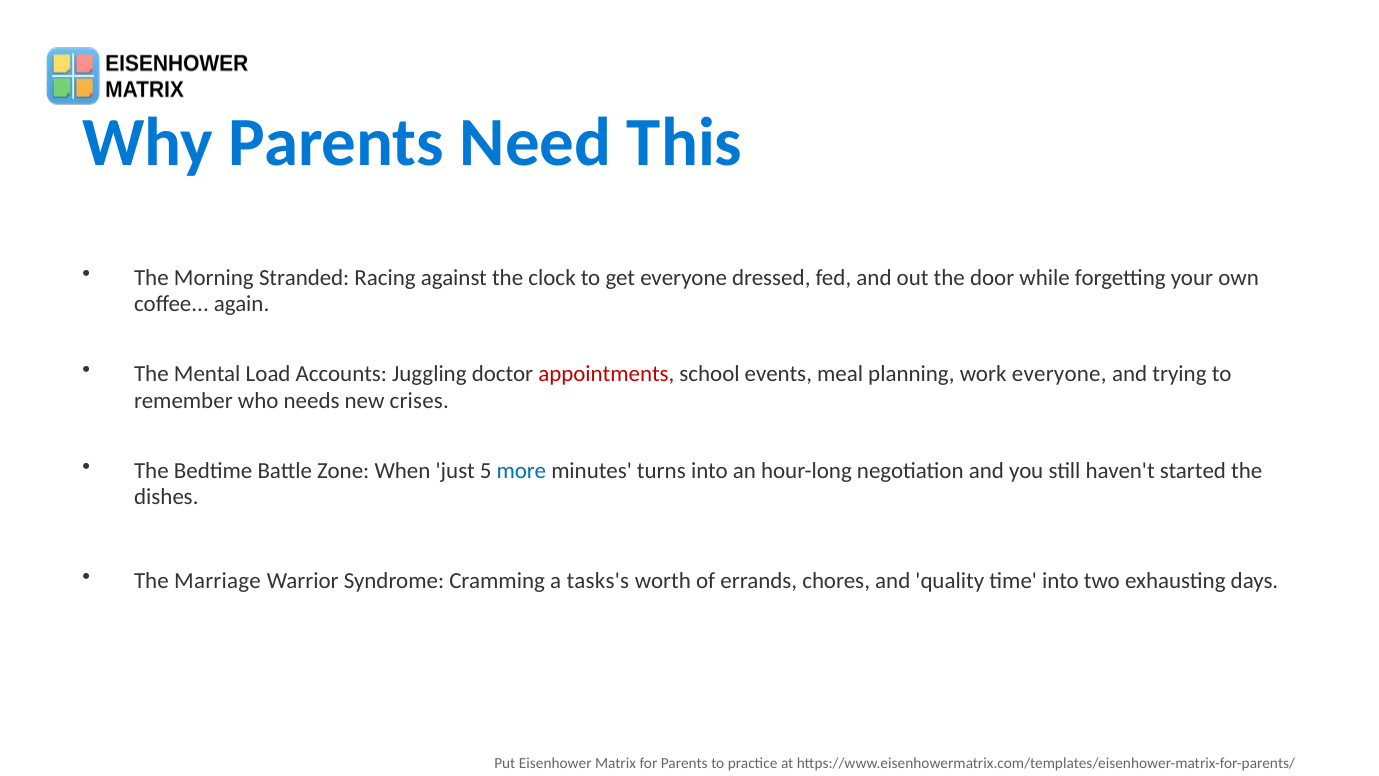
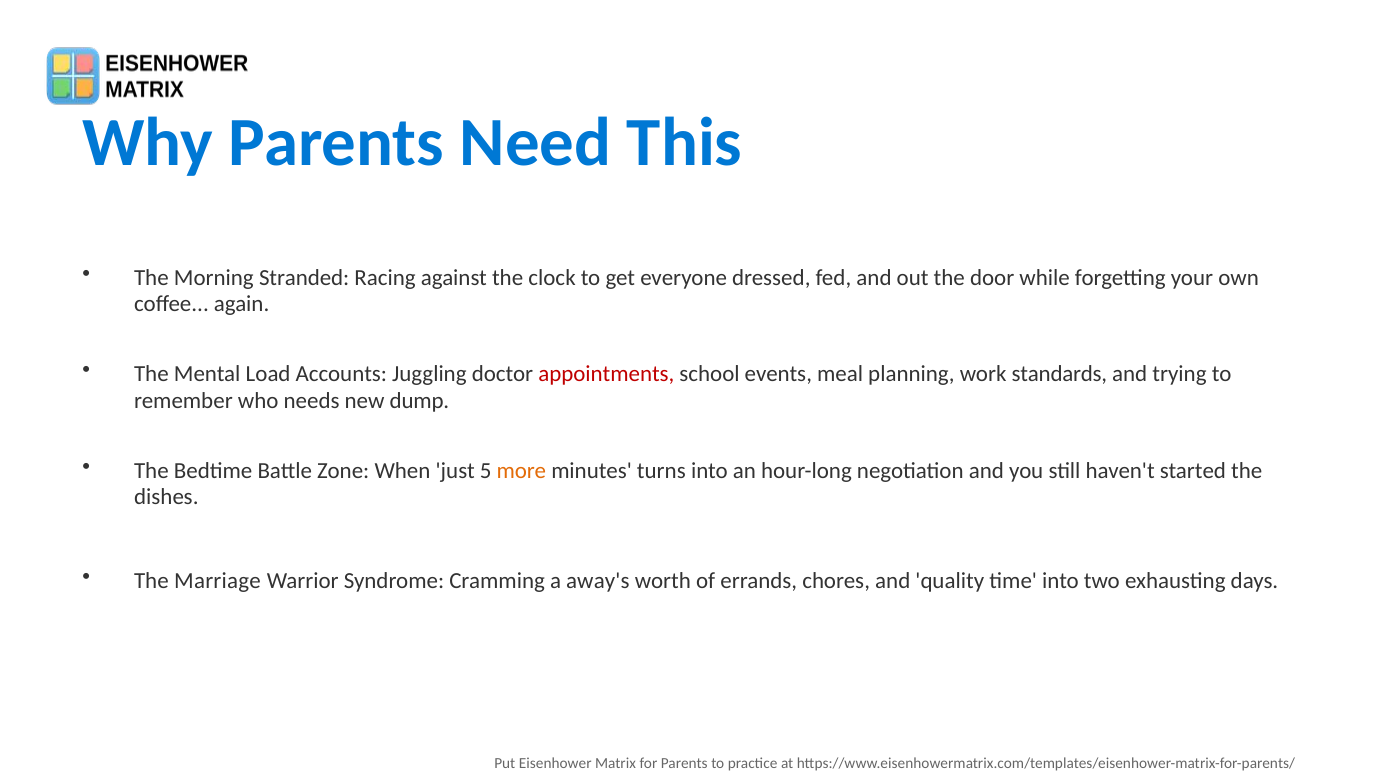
work everyone: everyone -> standards
crises: crises -> dump
more colour: blue -> orange
tasks's: tasks's -> away's
